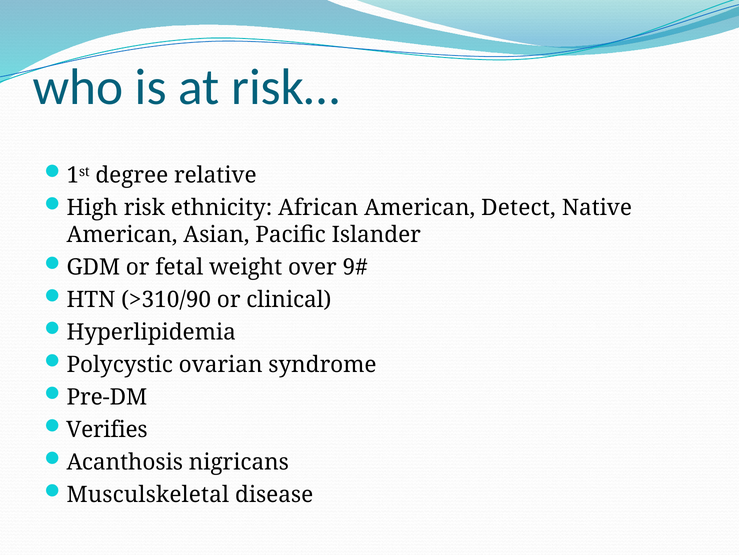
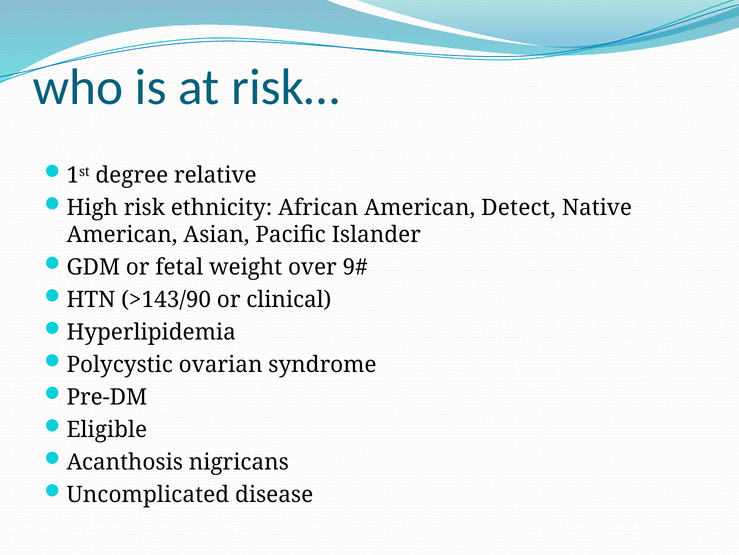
>310/90: >310/90 -> >143/90
Verifies: Verifies -> Eligible
Musculskeletal: Musculskeletal -> Uncomplicated
